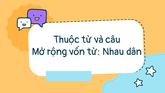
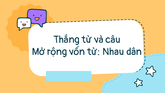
Thuộc: Thuộc -> Thắng
